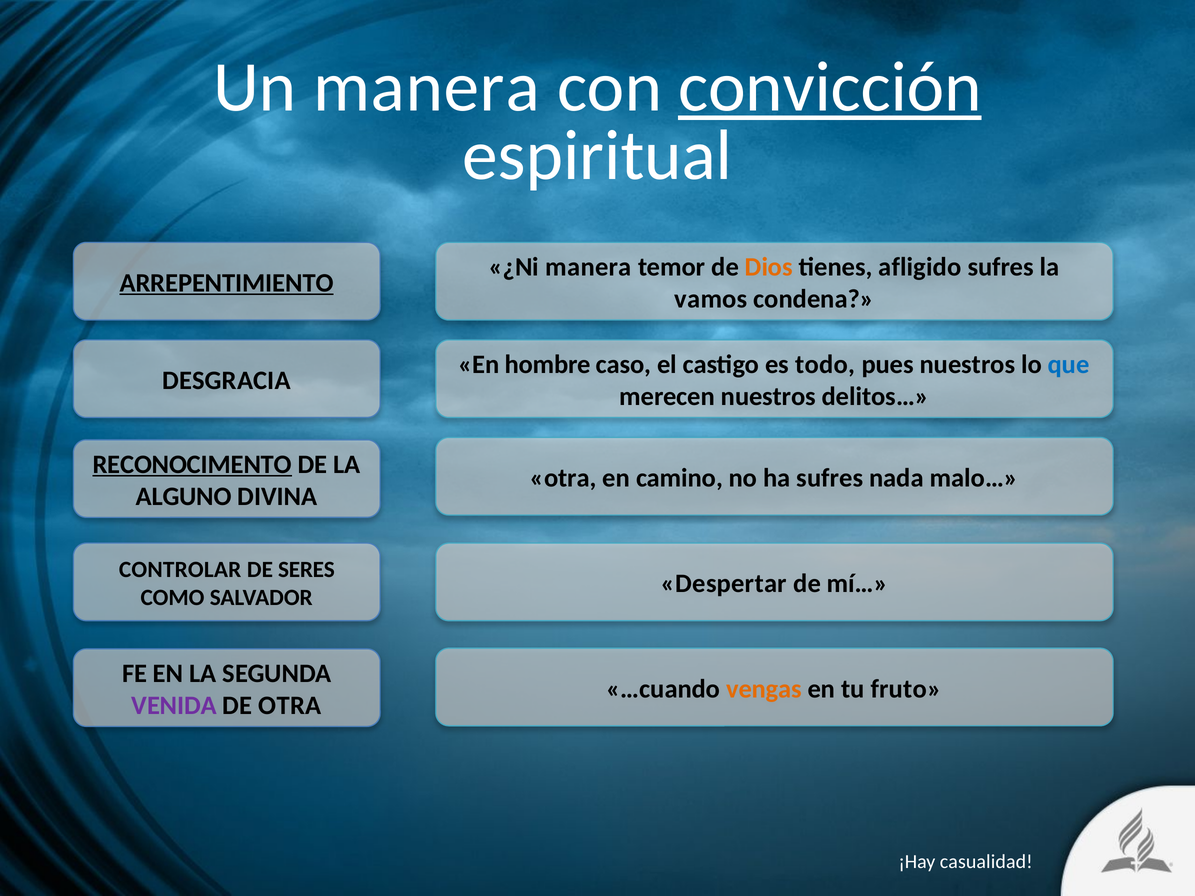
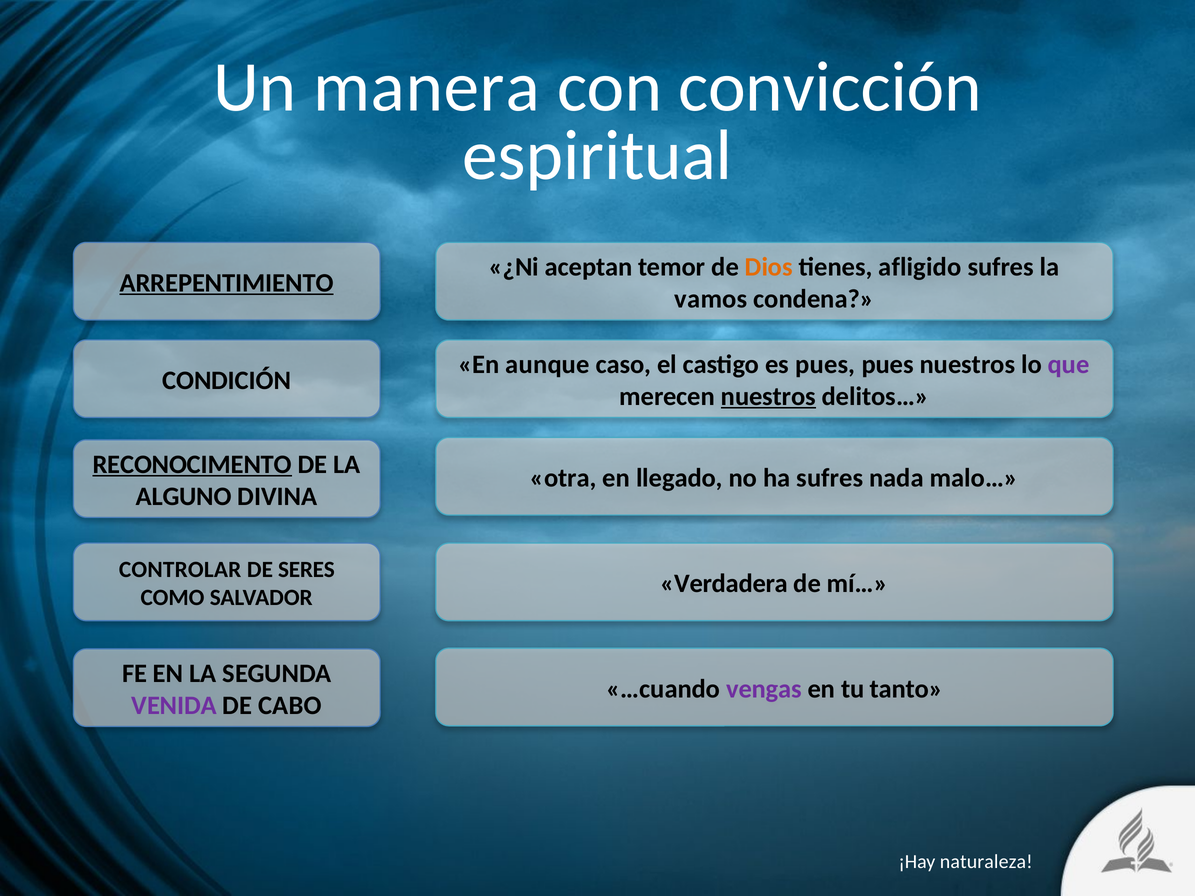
convicción underline: present -> none
¿Ni manera: manera -> aceptan
hombre: hombre -> aunque
es todo: todo -> pues
que colour: blue -> purple
DESGRACIA: DESGRACIA -> CONDICIÓN
nuestros at (768, 397) underline: none -> present
camino: camino -> llegado
Despertar: Despertar -> Verdadera
vengas colour: orange -> purple
fruto: fruto -> tanto
DE OTRA: OTRA -> CABO
casualidad: casualidad -> naturaleza
